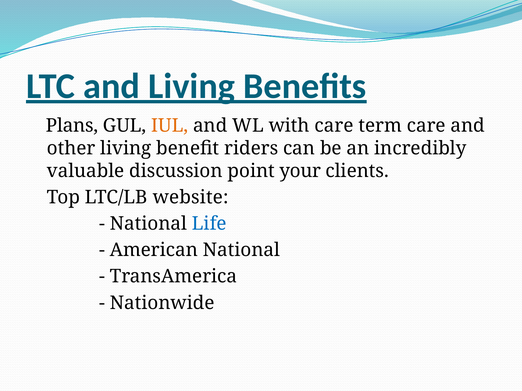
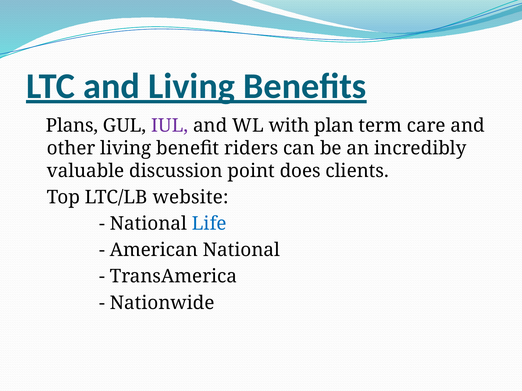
IUL colour: orange -> purple
with care: care -> plan
your: your -> does
